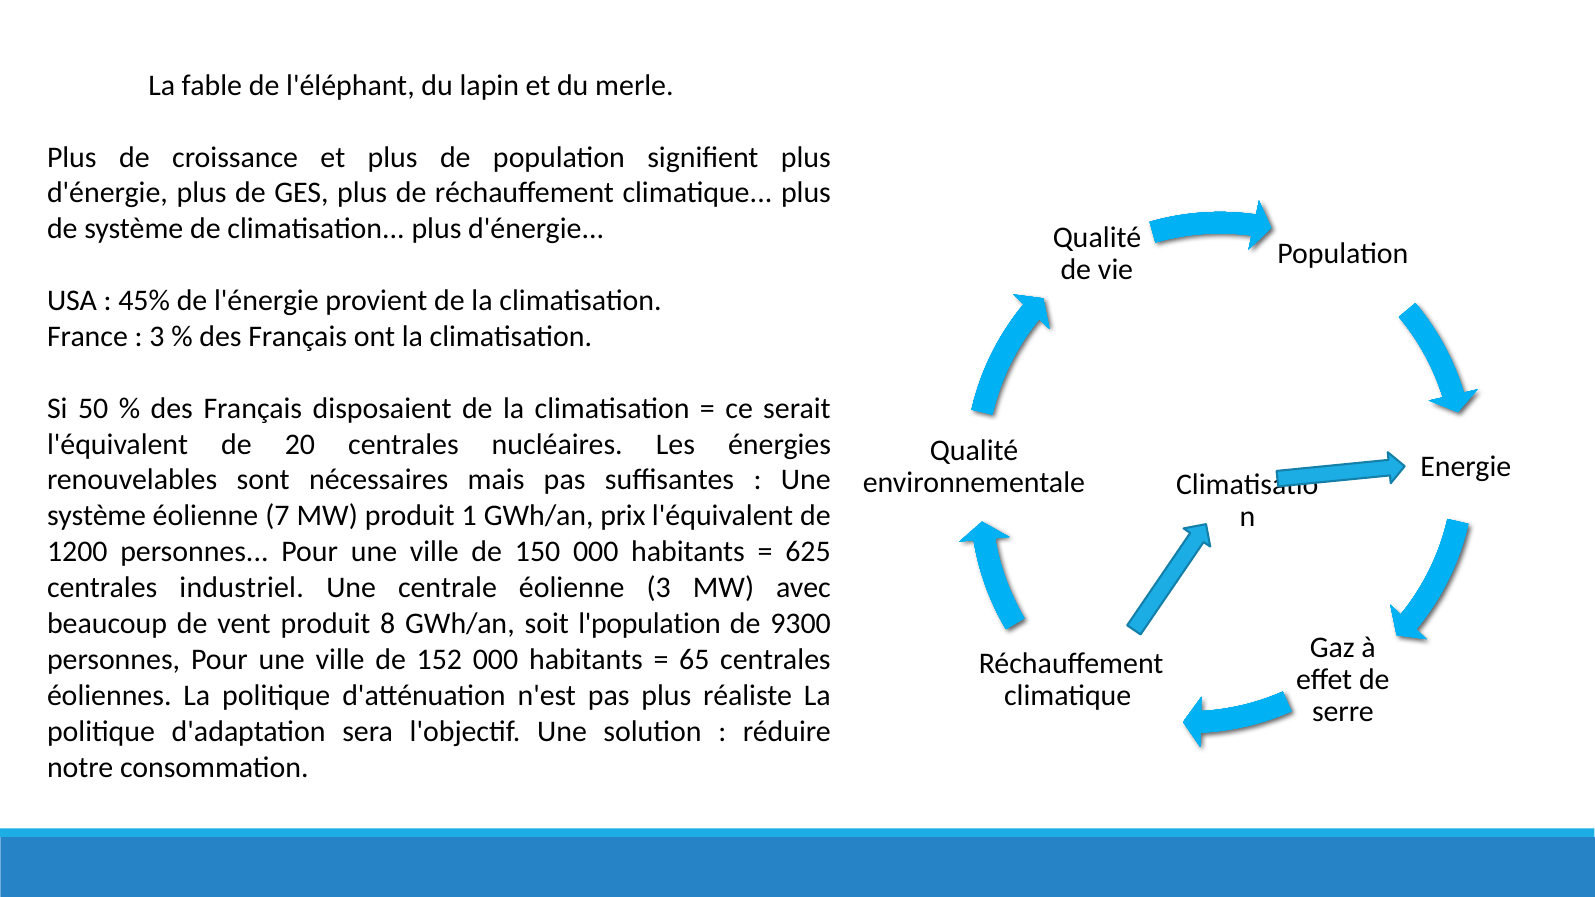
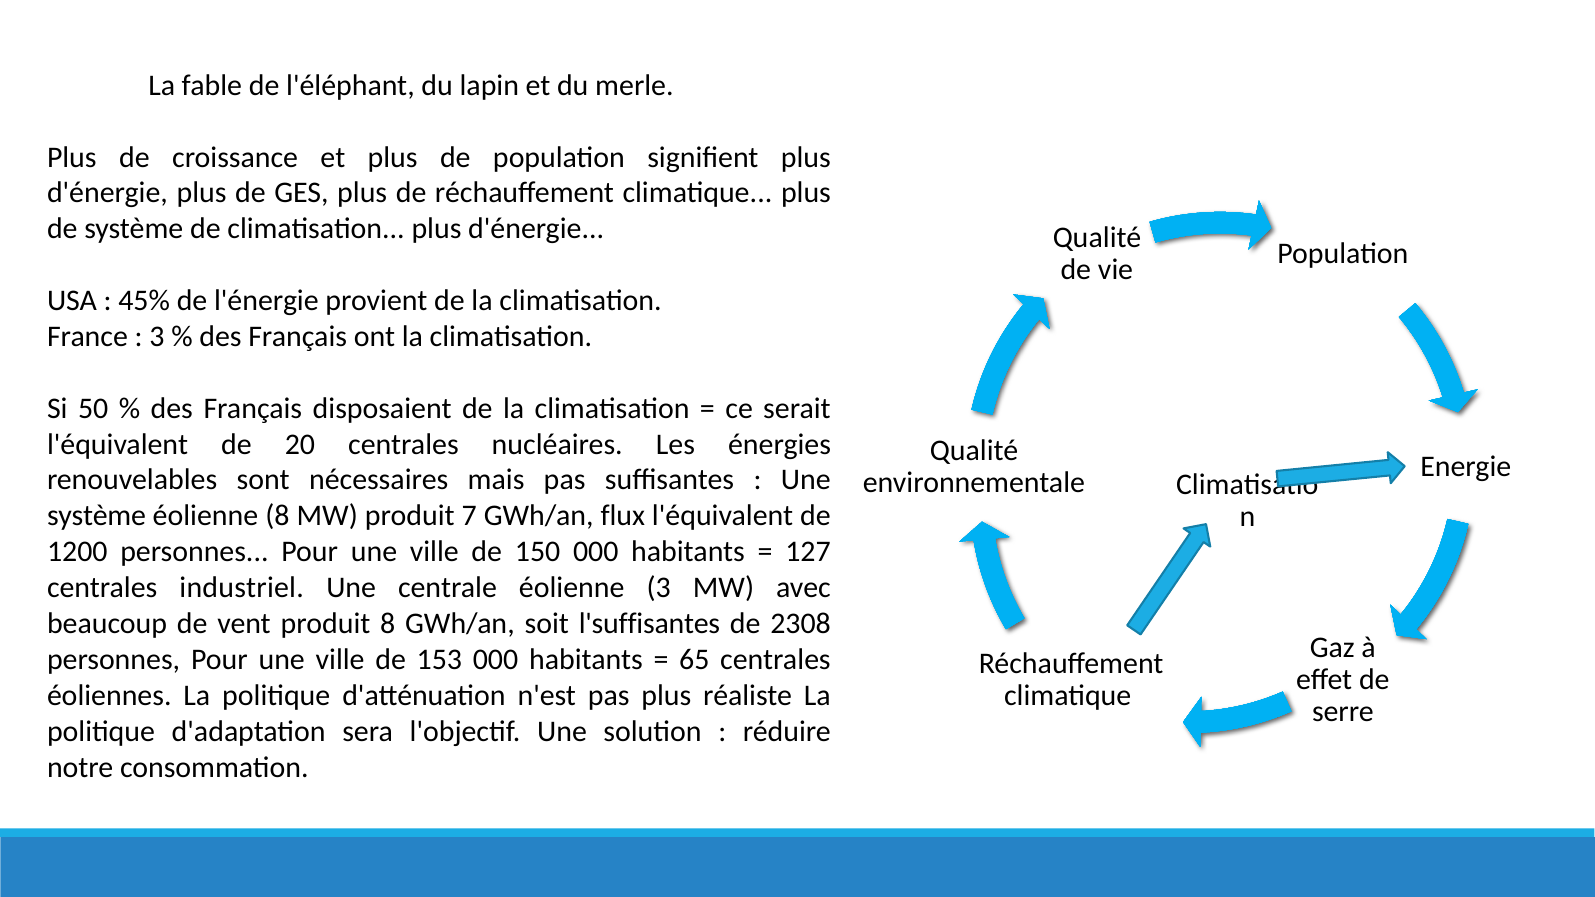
éolienne 7: 7 -> 8
1: 1 -> 7
prix: prix -> flux
625: 625 -> 127
l'population: l'population -> l'suffisantes
9300: 9300 -> 2308
152: 152 -> 153
